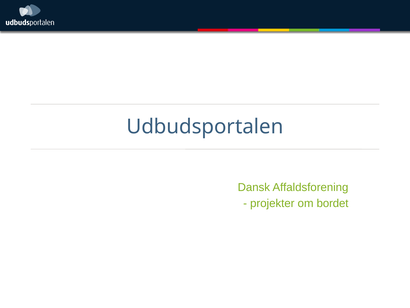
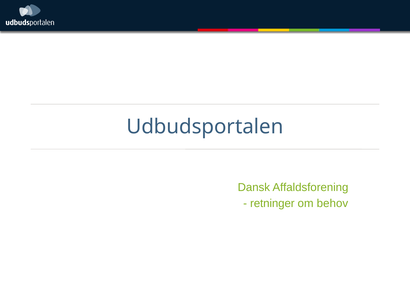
projekter: projekter -> retninger
bordet: bordet -> behov
